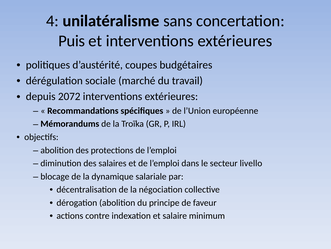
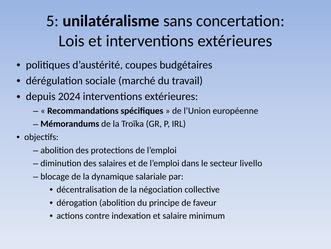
4: 4 -> 5
Puis: Puis -> Lois
2072: 2072 -> 2024
